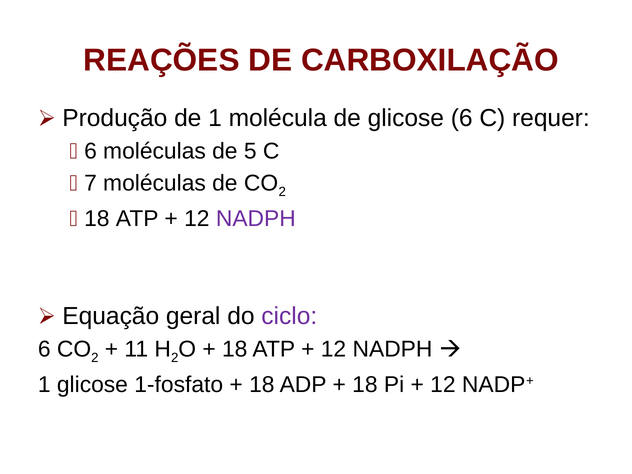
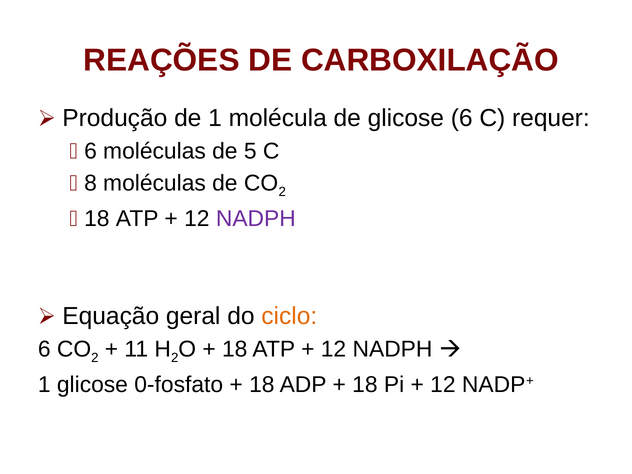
7: 7 -> 8
ciclo colour: purple -> orange
1-fosfato: 1-fosfato -> 0-fosfato
